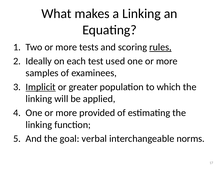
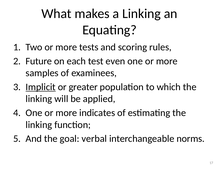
rules underline: present -> none
Ideally: Ideally -> Future
used: used -> even
provided: provided -> indicates
